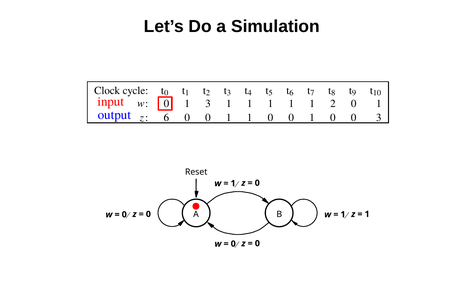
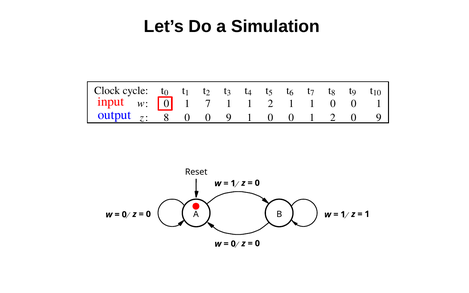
1 3: 3 -> 7
1 at (271, 103): 1 -> 2
1 1 2: 2 -> 0
6 at (166, 118): 6 -> 8
1 at (229, 118): 1 -> 9
0 1 0: 0 -> 2
3 at (379, 118): 3 -> 9
